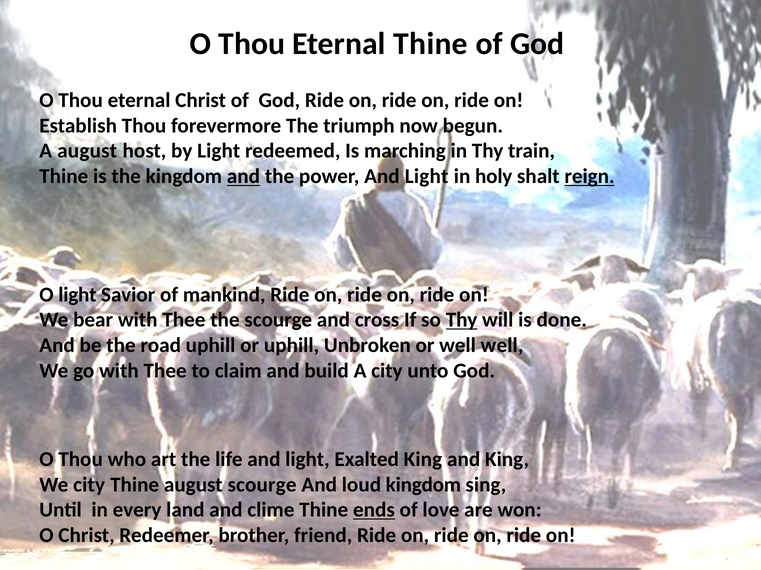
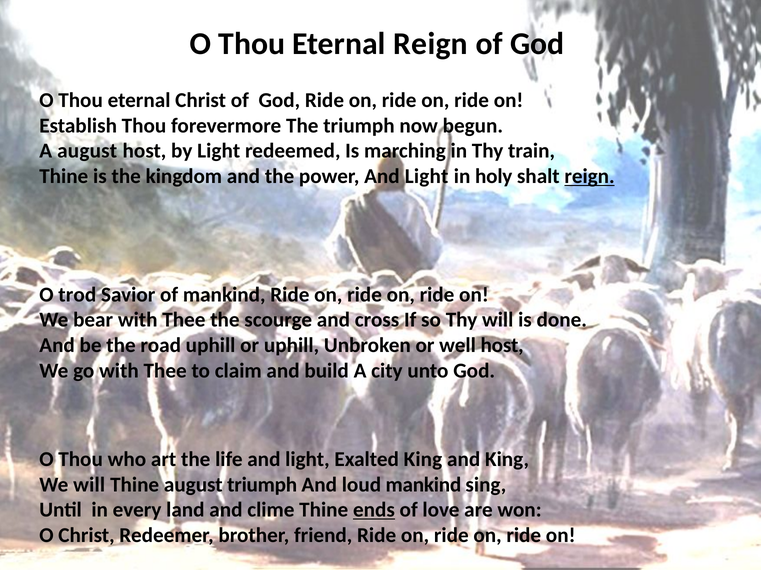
Eternal Thine: Thine -> Reign
and at (243, 177) underline: present -> none
O light: light -> trod
Thy at (462, 320) underline: present -> none
well well: well -> host
We city: city -> will
august scourge: scourge -> triumph
loud kingdom: kingdom -> mankind
